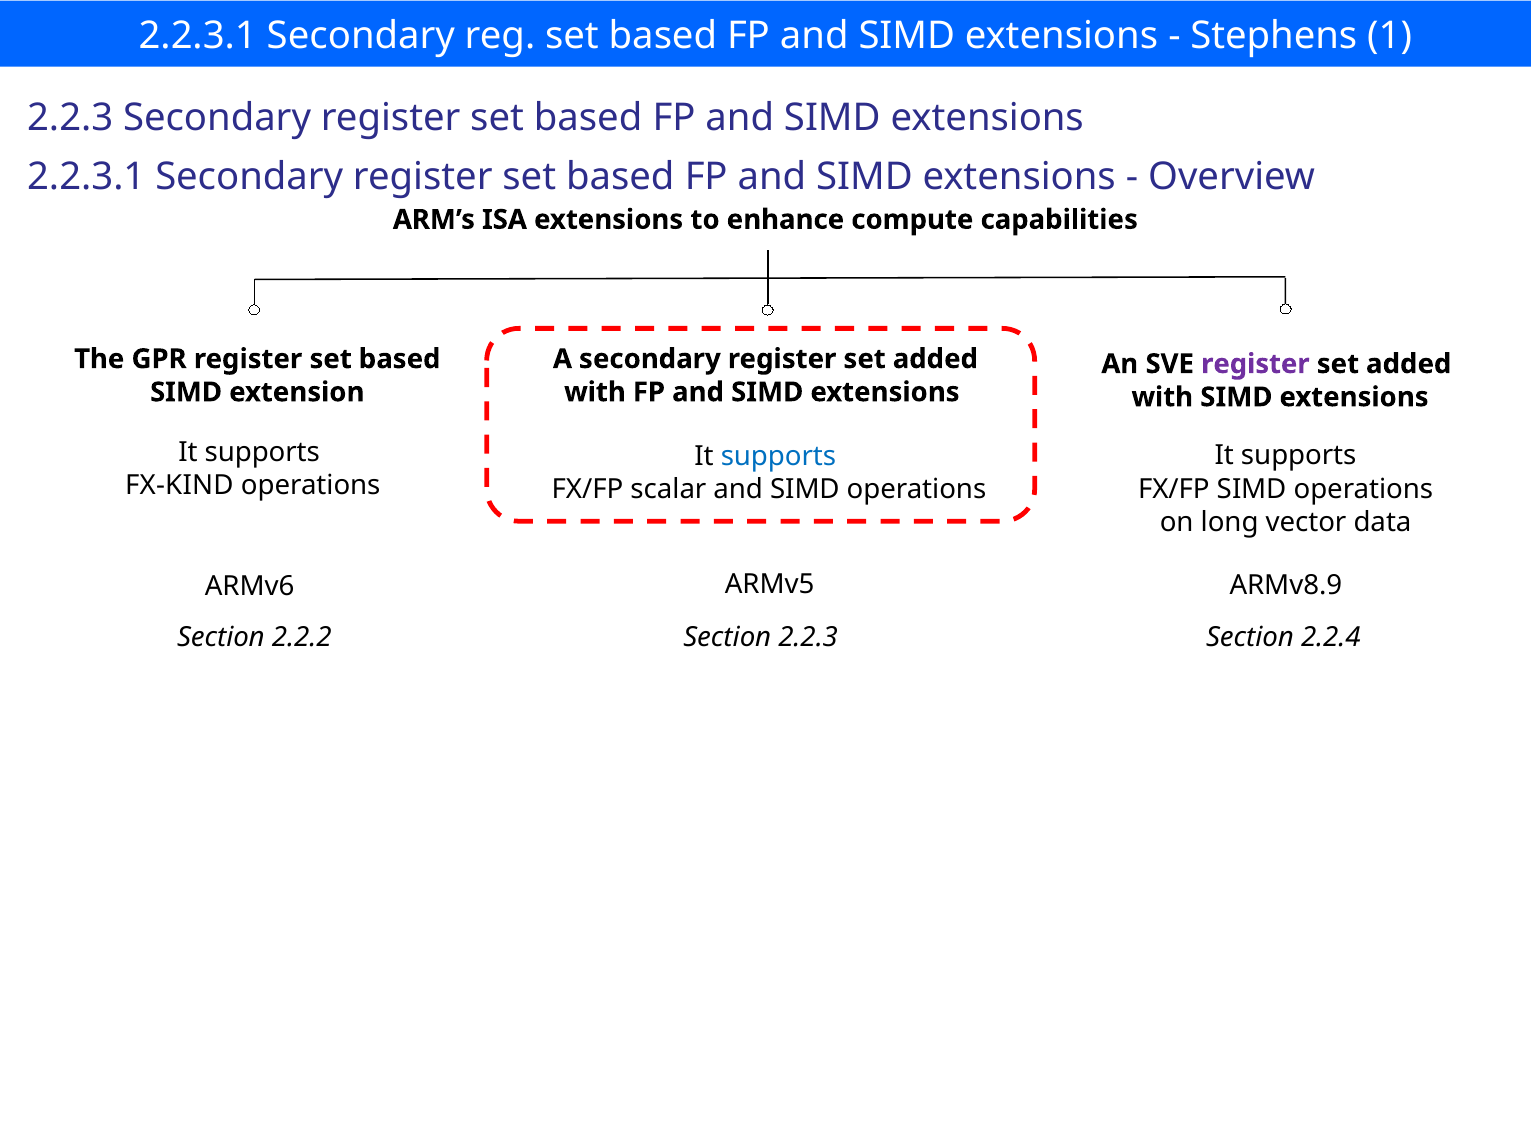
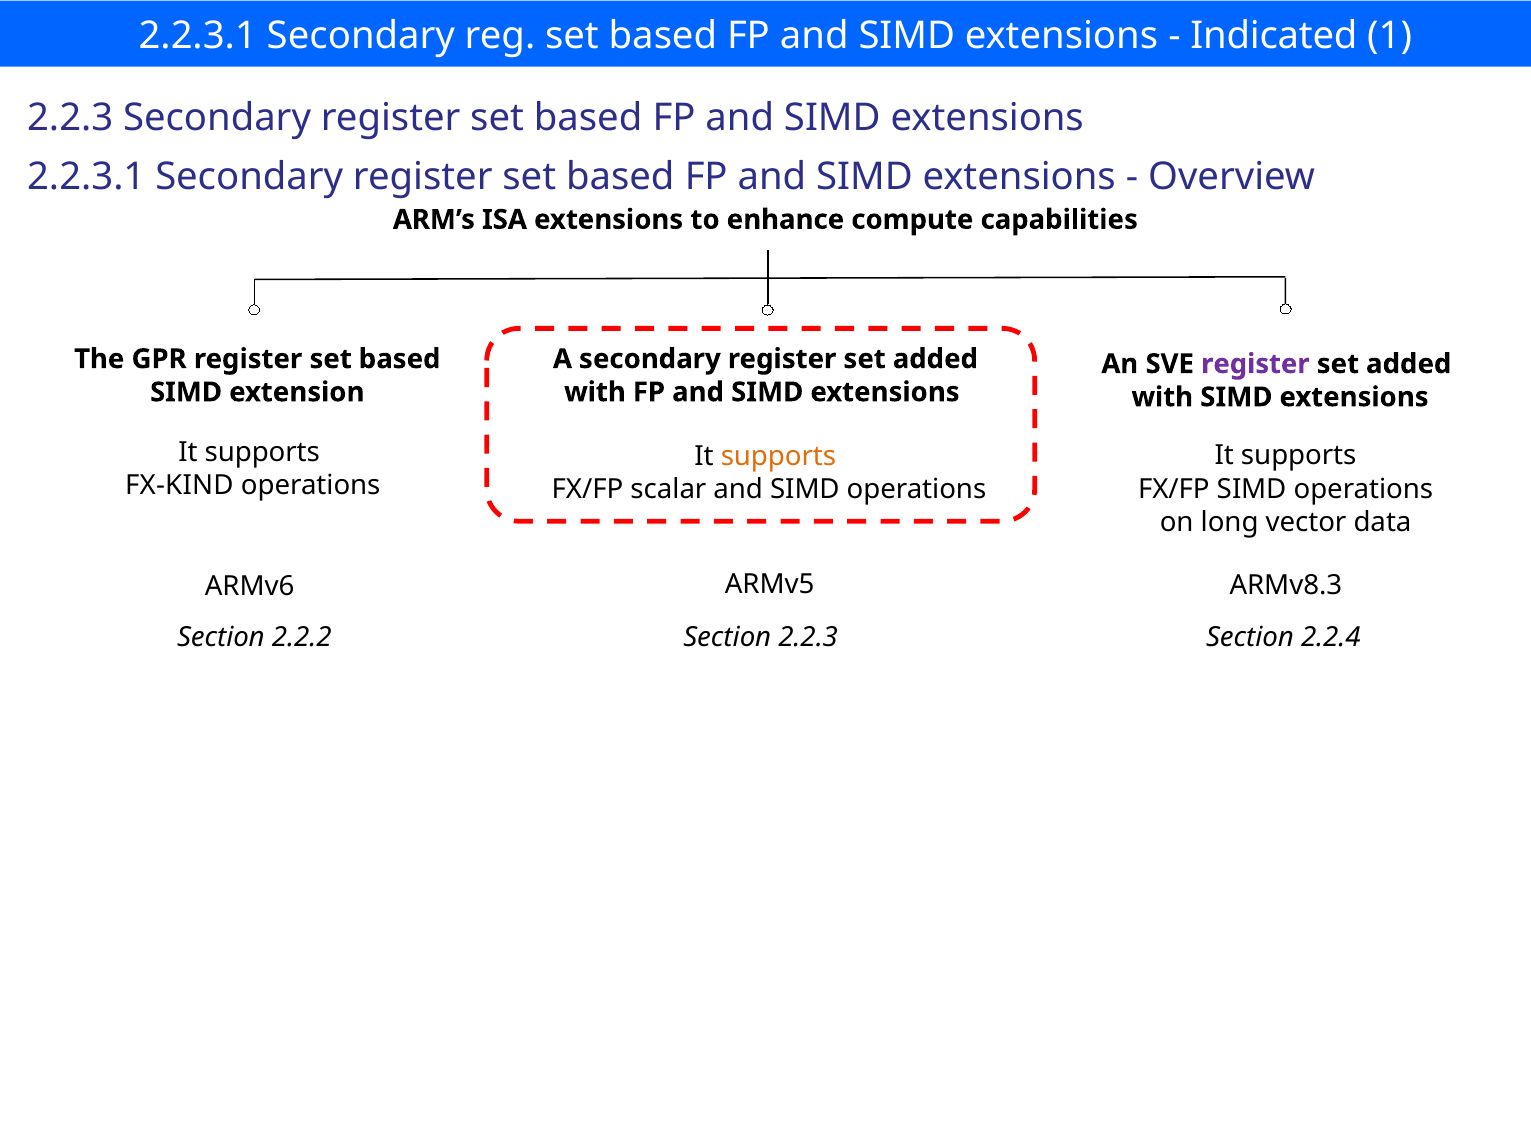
Stephens: Stephens -> Indicated
supports at (778, 456) colour: blue -> orange
ARMv8.9: ARMv8.9 -> ARMv8.3
